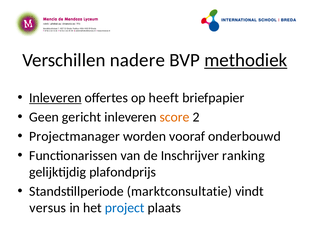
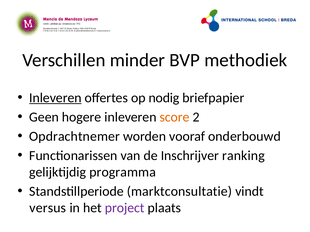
nadere: nadere -> minder
methodiek underline: present -> none
heeft: heeft -> nodig
gericht: gericht -> hogere
Projectmanager: Projectmanager -> Opdrachtnemer
plafondprijs: plafondprijs -> programma
project colour: blue -> purple
